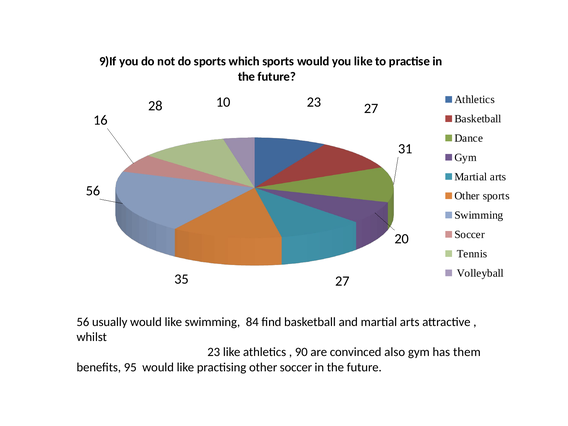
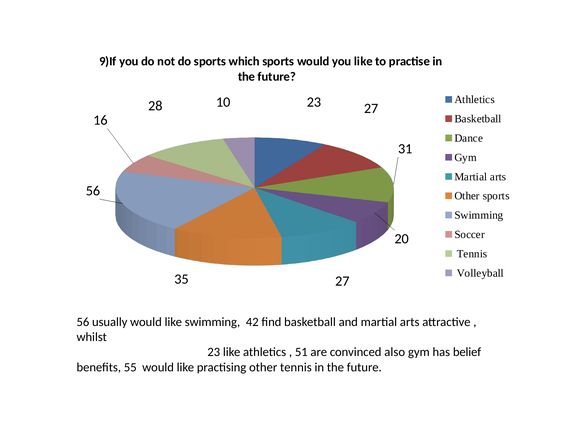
84: 84 -> 42
90: 90 -> 51
them: them -> belief
95: 95 -> 55
other soccer: soccer -> tennis
